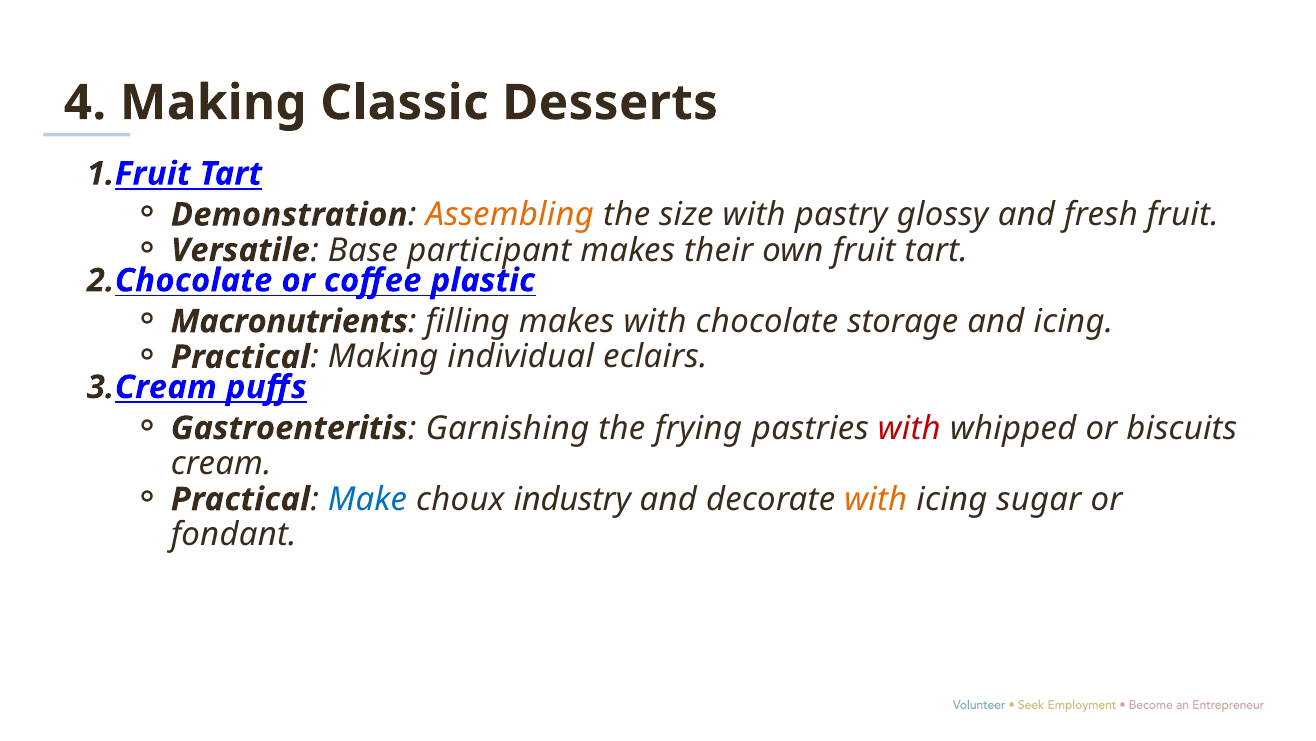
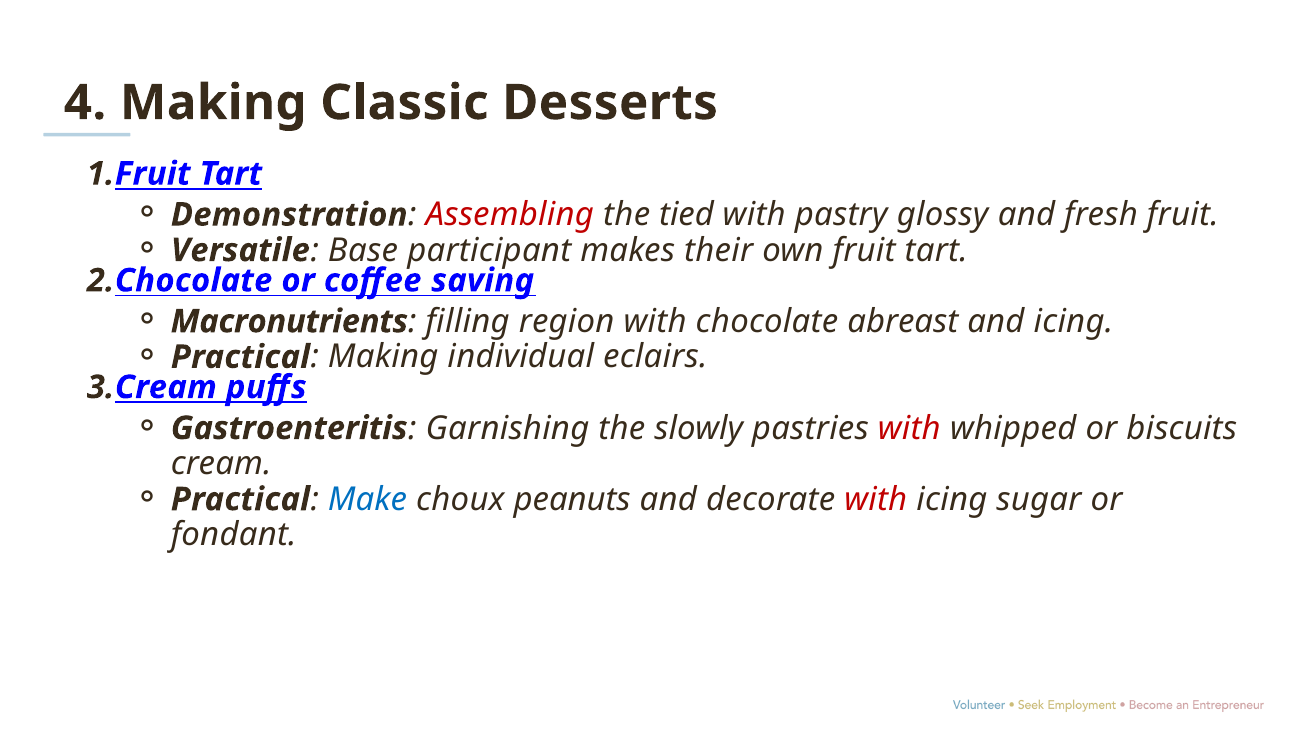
Assembling colour: orange -> red
size: size -> tied
plastic: plastic -> saving
filling makes: makes -> region
storage: storage -> abreast
frying: frying -> slowly
industry: industry -> peanuts
with at (876, 499) colour: orange -> red
